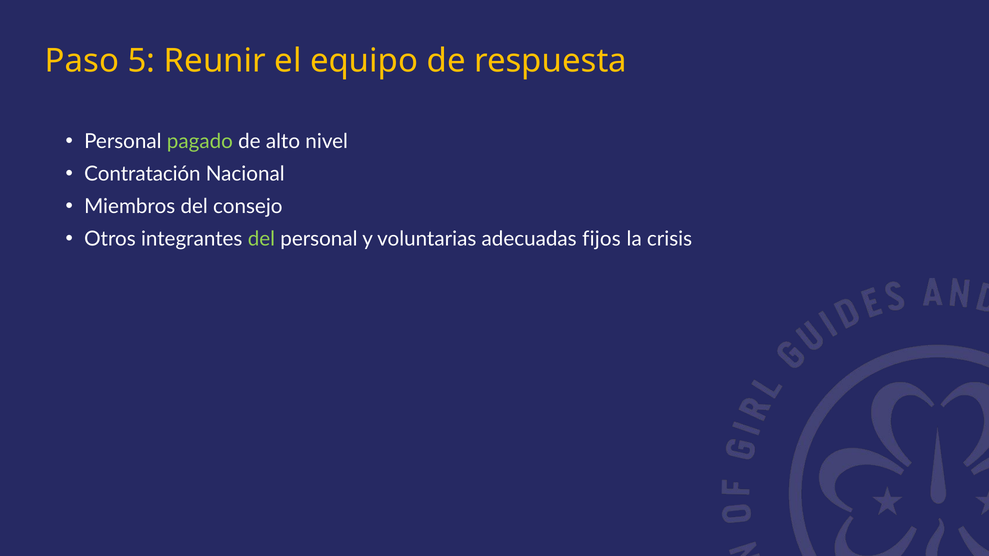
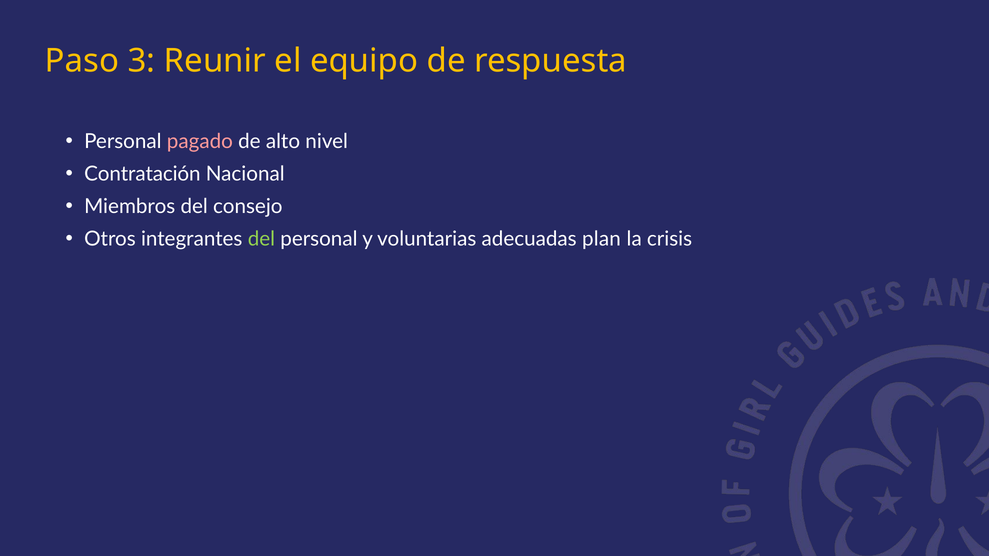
5: 5 -> 3
pagado colour: light green -> pink
fijos: fijos -> plan
